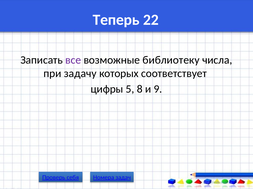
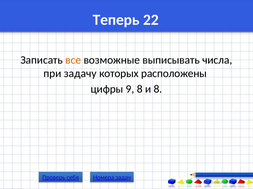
все colour: purple -> orange
библиотеку: библиотеку -> выписывать
соответствует: соответствует -> расположены
5: 5 -> 9
и 9: 9 -> 8
